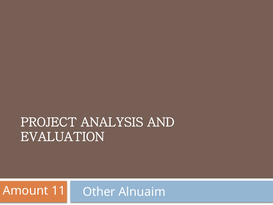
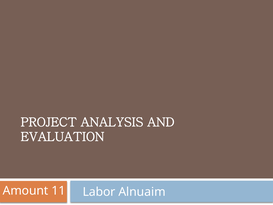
Other: Other -> Labor
